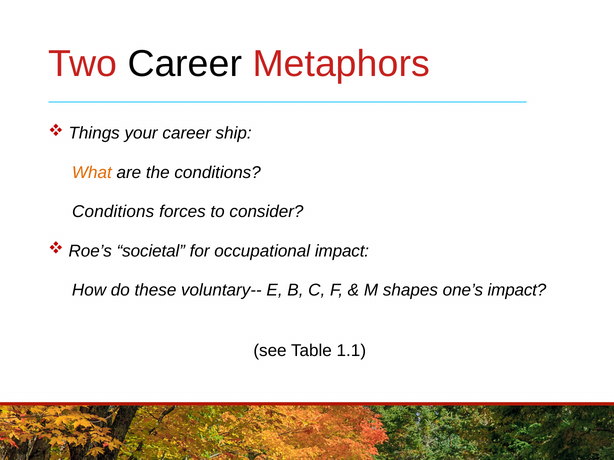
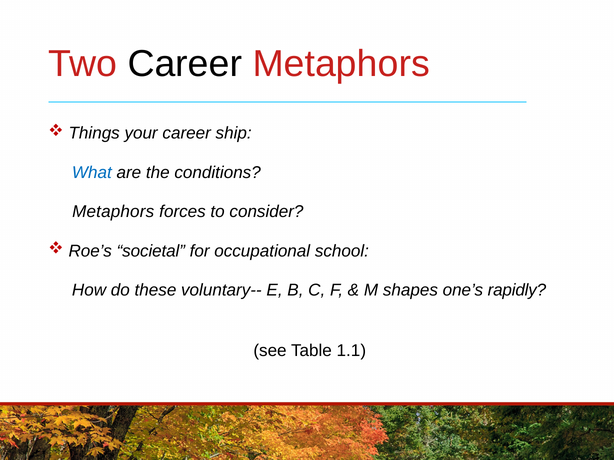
What colour: orange -> blue
Conditions at (113, 212): Conditions -> Metaphors
occupational impact: impact -> school
one’s impact: impact -> rapidly
